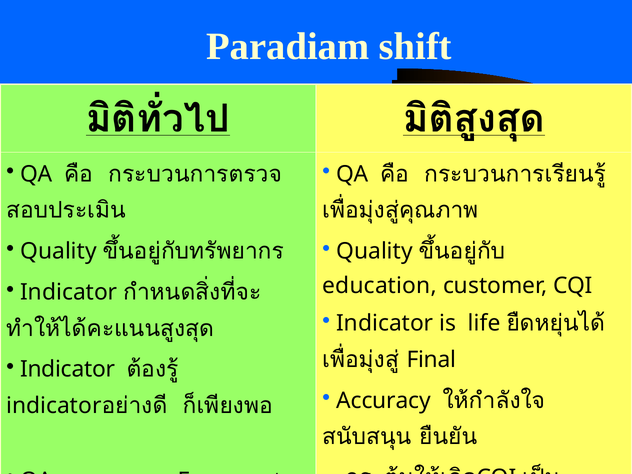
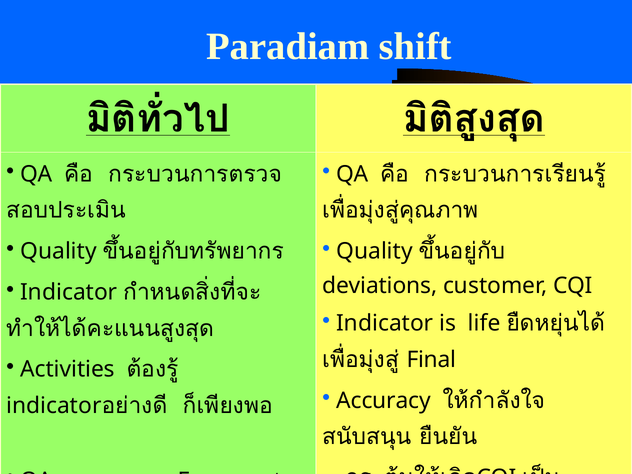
education: education -> deviations
Indicator at (68, 369): Indicator -> Activities
